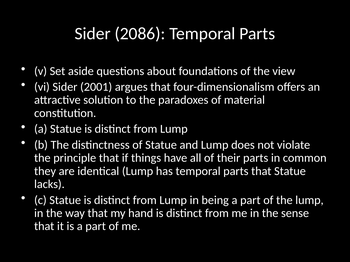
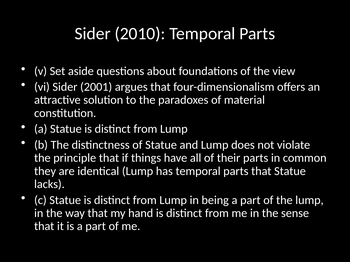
2086: 2086 -> 2010
